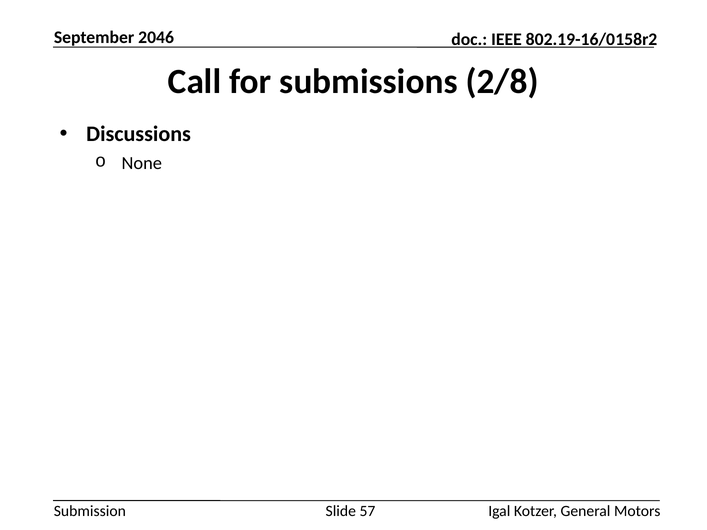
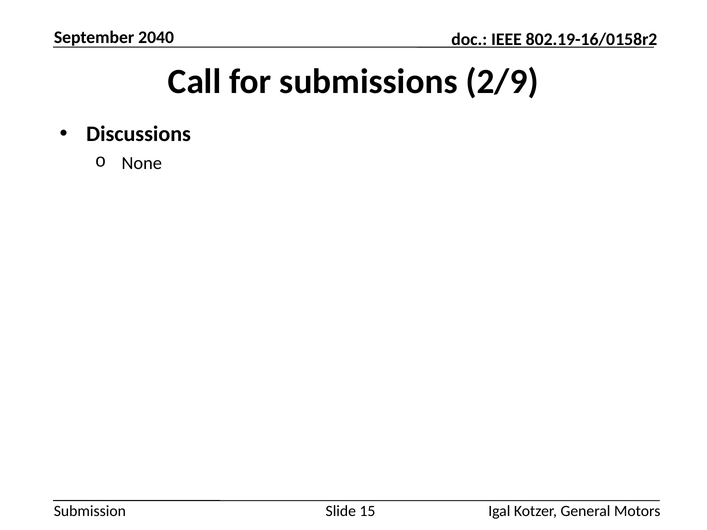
2046: 2046 -> 2040
2/8: 2/8 -> 2/9
57: 57 -> 15
